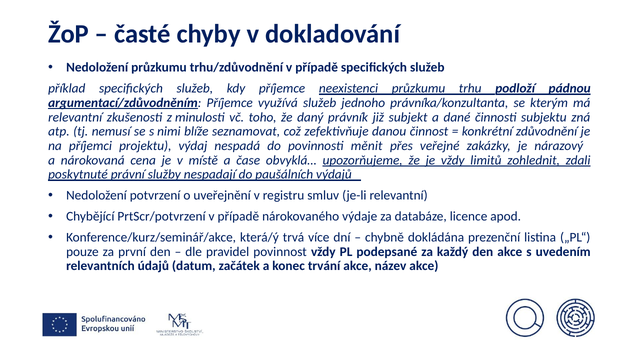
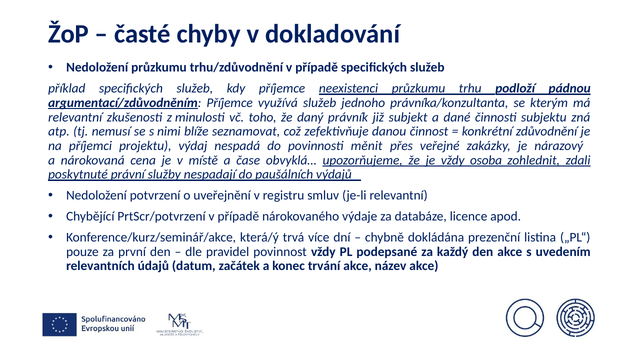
limitů: limitů -> osoba
